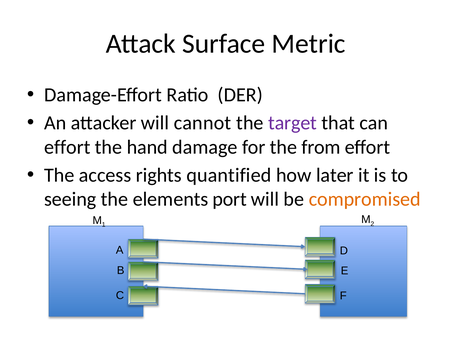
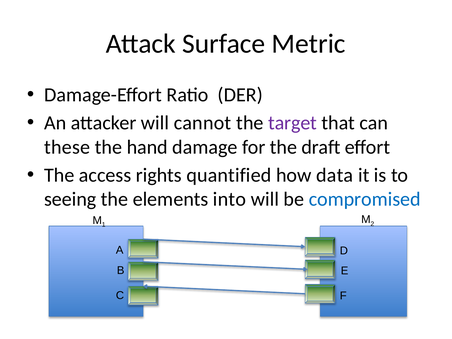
effort at (67, 147): effort -> these
from: from -> draft
later: later -> data
port: port -> into
compromised colour: orange -> blue
